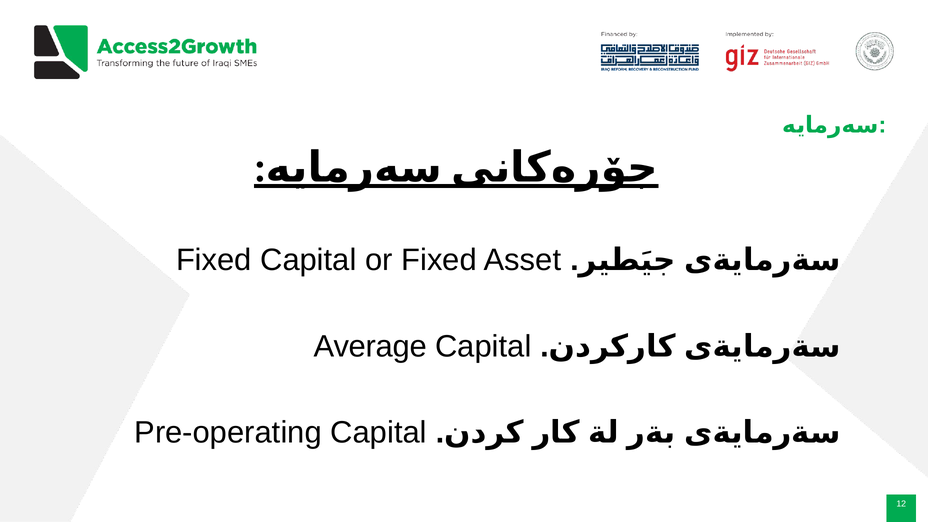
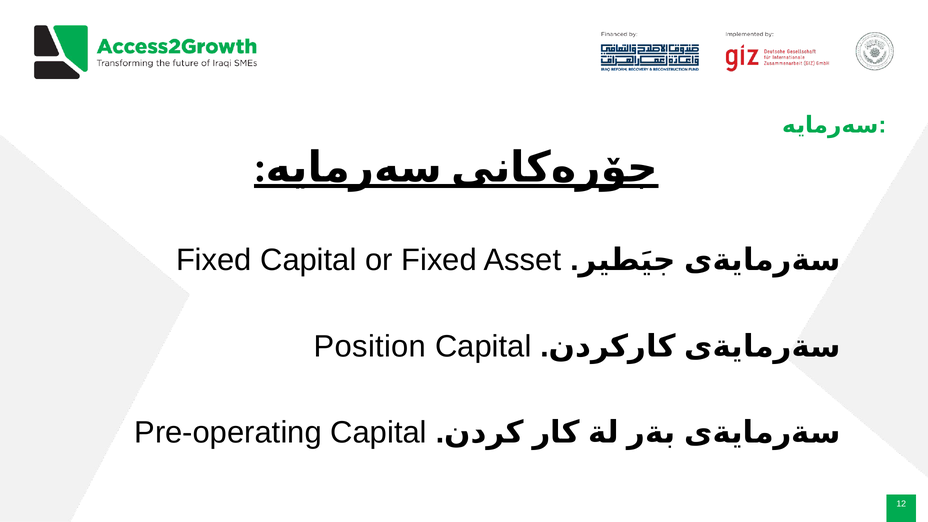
Average: Average -> Position
